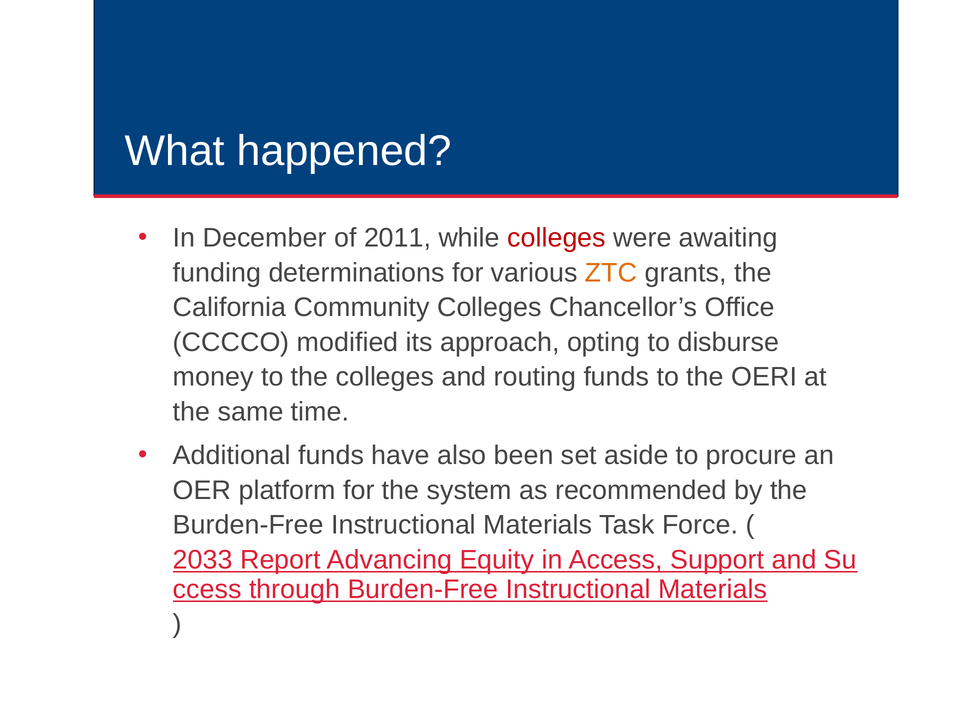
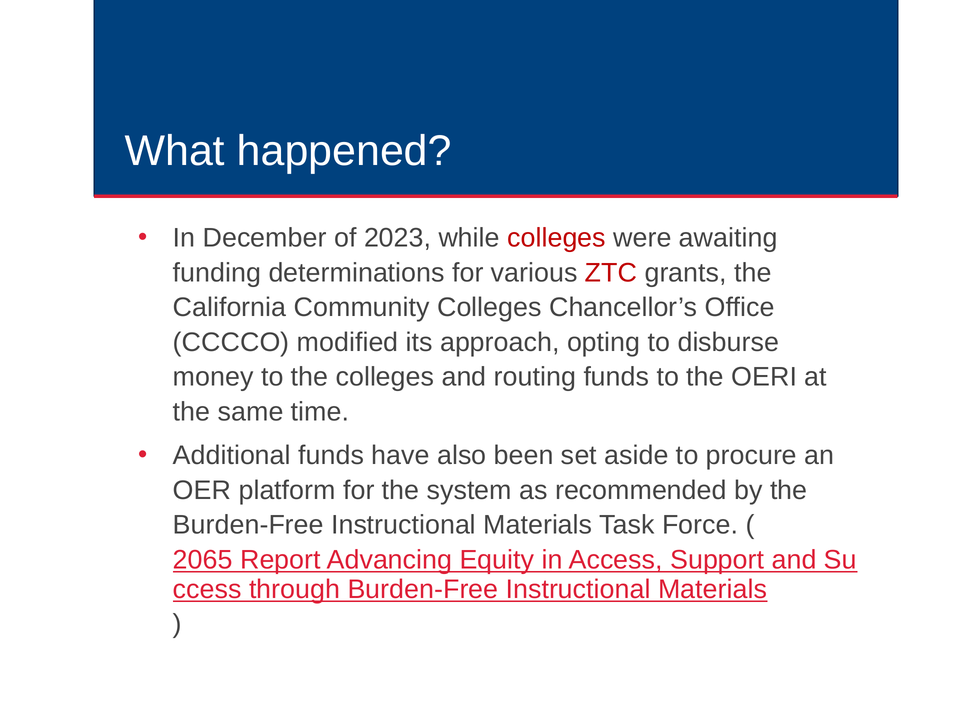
2011: 2011 -> 2023
ZTC colour: orange -> red
2033: 2033 -> 2065
